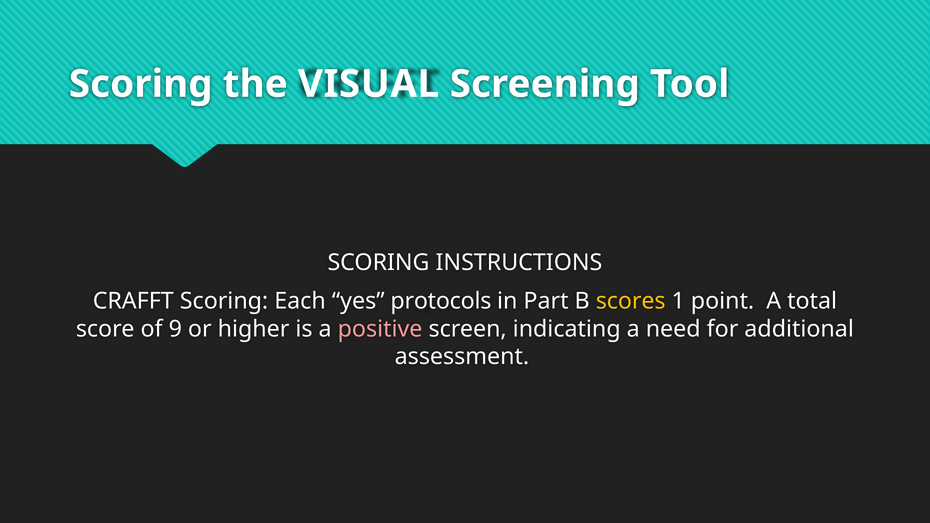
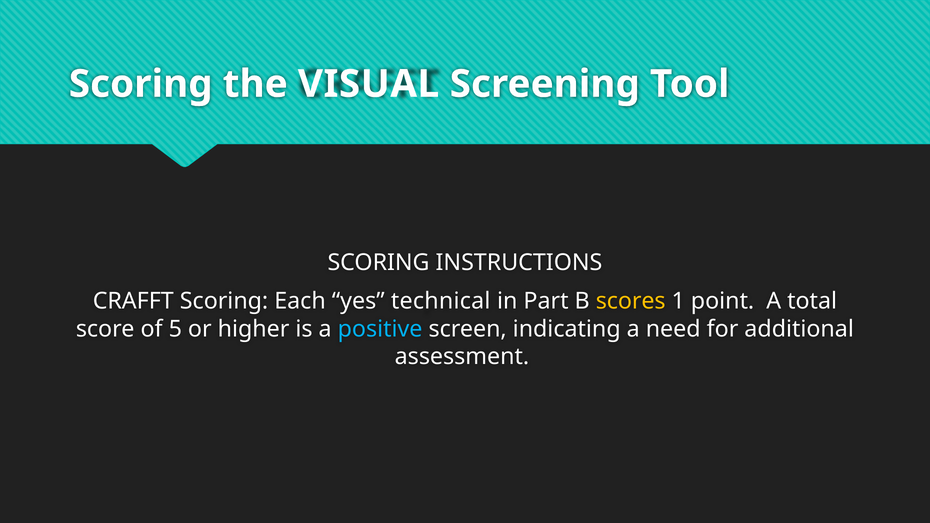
protocols: protocols -> technical
9: 9 -> 5
positive colour: pink -> light blue
